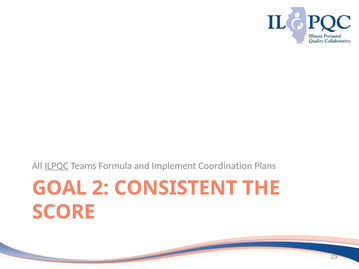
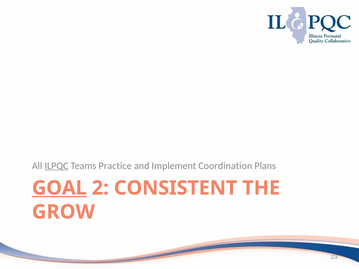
Formula: Formula -> Practice
GOAL underline: none -> present
SCORE: SCORE -> GROW
